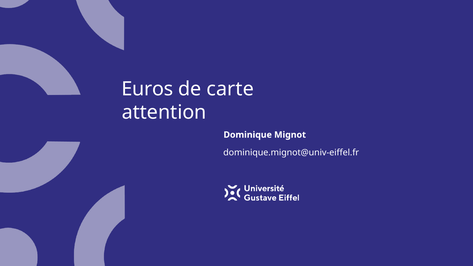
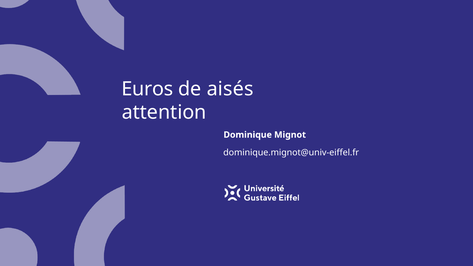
carte: carte -> aisés
